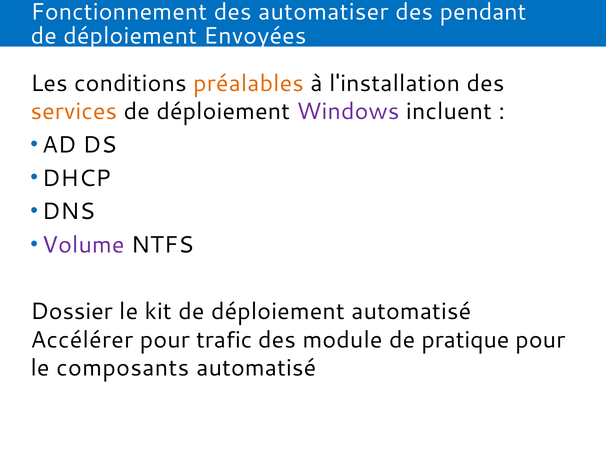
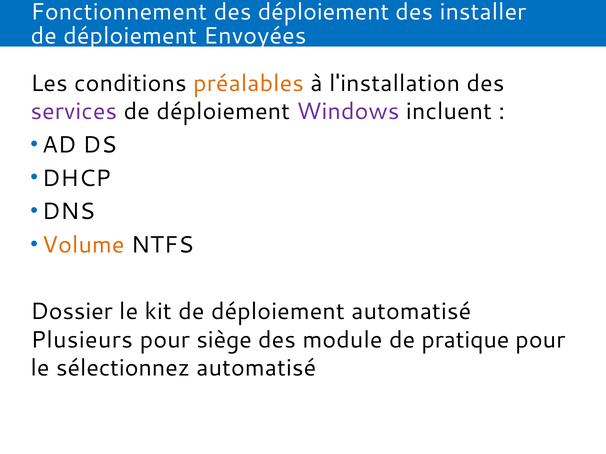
des automatiser: automatiser -> déploiement
pendant: pendant -> installer
services colour: orange -> purple
Volume colour: purple -> orange
Accélérer: Accélérer -> Plusieurs
trafic: trafic -> siège
composants: composants -> sélectionnez
